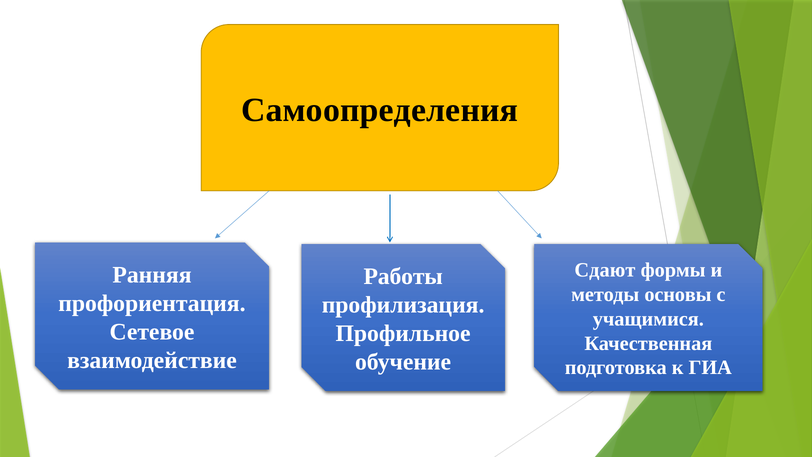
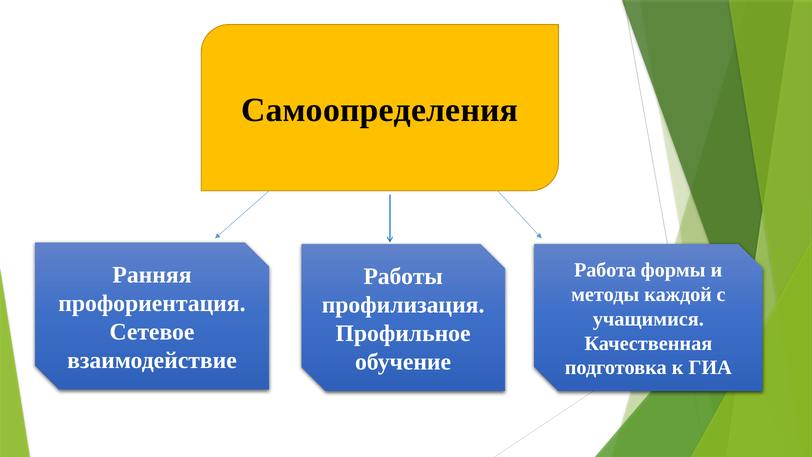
Сдают: Сдают -> Работа
основы: основы -> каждой
